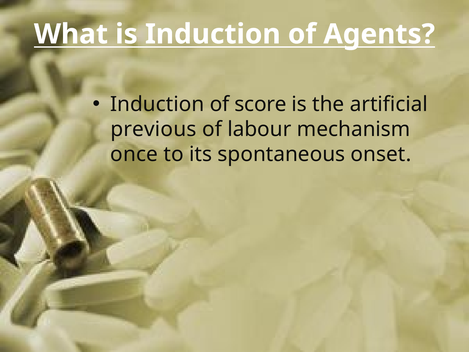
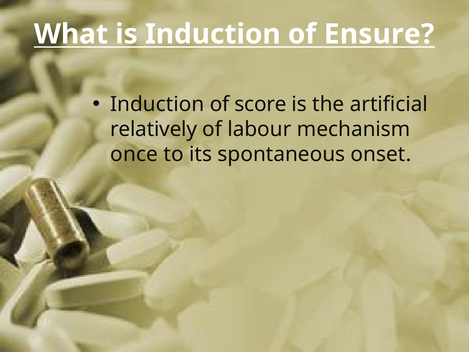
Agents: Agents -> Ensure
previous: previous -> relatively
